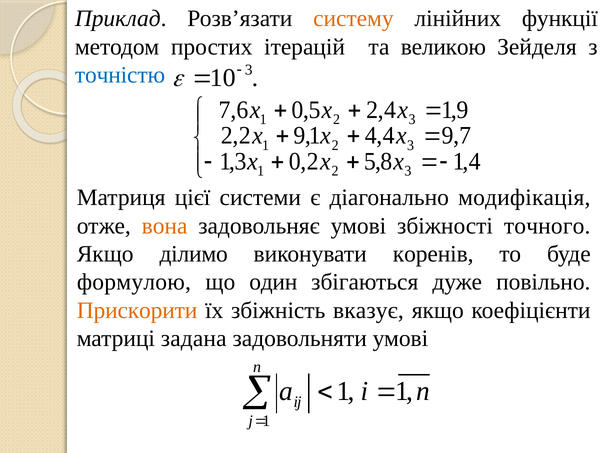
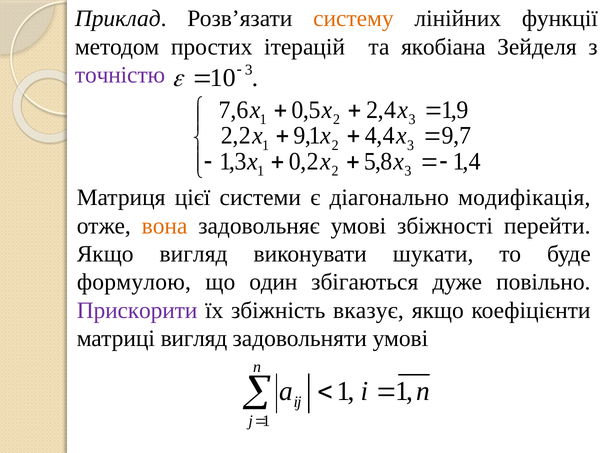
великою: великою -> якобіана
точністю colour: blue -> purple
точного: точного -> перейти
Якщо ділимо: ділимо -> вигляд
коренів: коренів -> шукати
Прискорити colour: orange -> purple
матриці задана: задана -> вигляд
